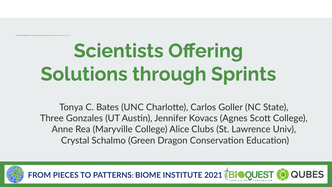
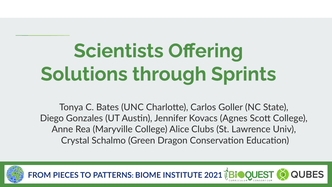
Three: Three -> Diego
